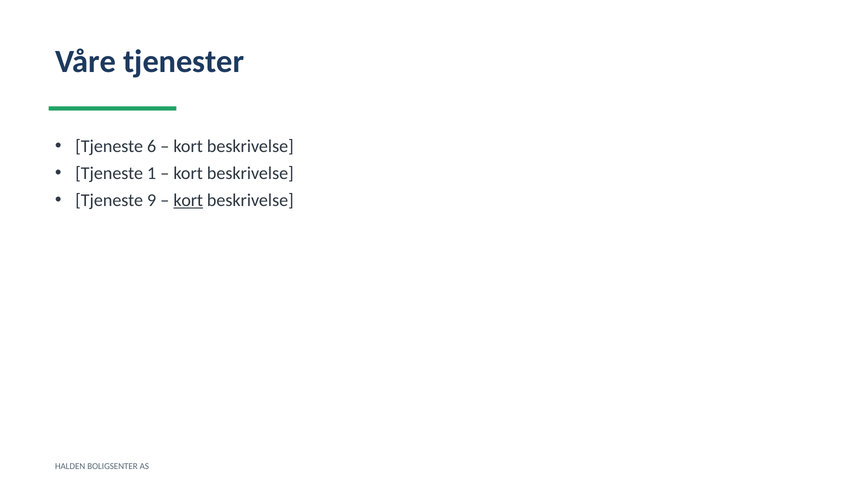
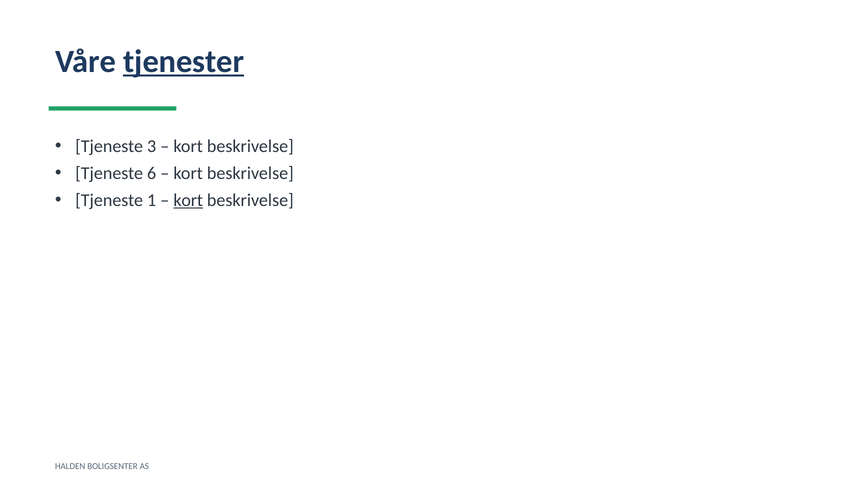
tjenester underline: none -> present
6: 6 -> 3
1: 1 -> 6
9: 9 -> 1
